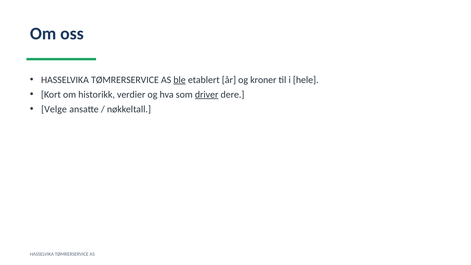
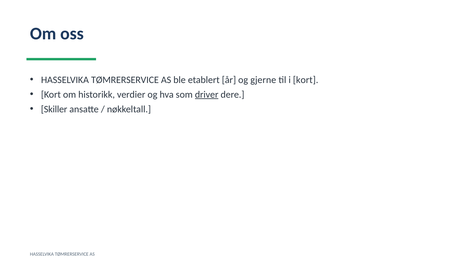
ble underline: present -> none
kroner: kroner -> gjerne
i hele: hele -> kort
Velge: Velge -> Skiller
